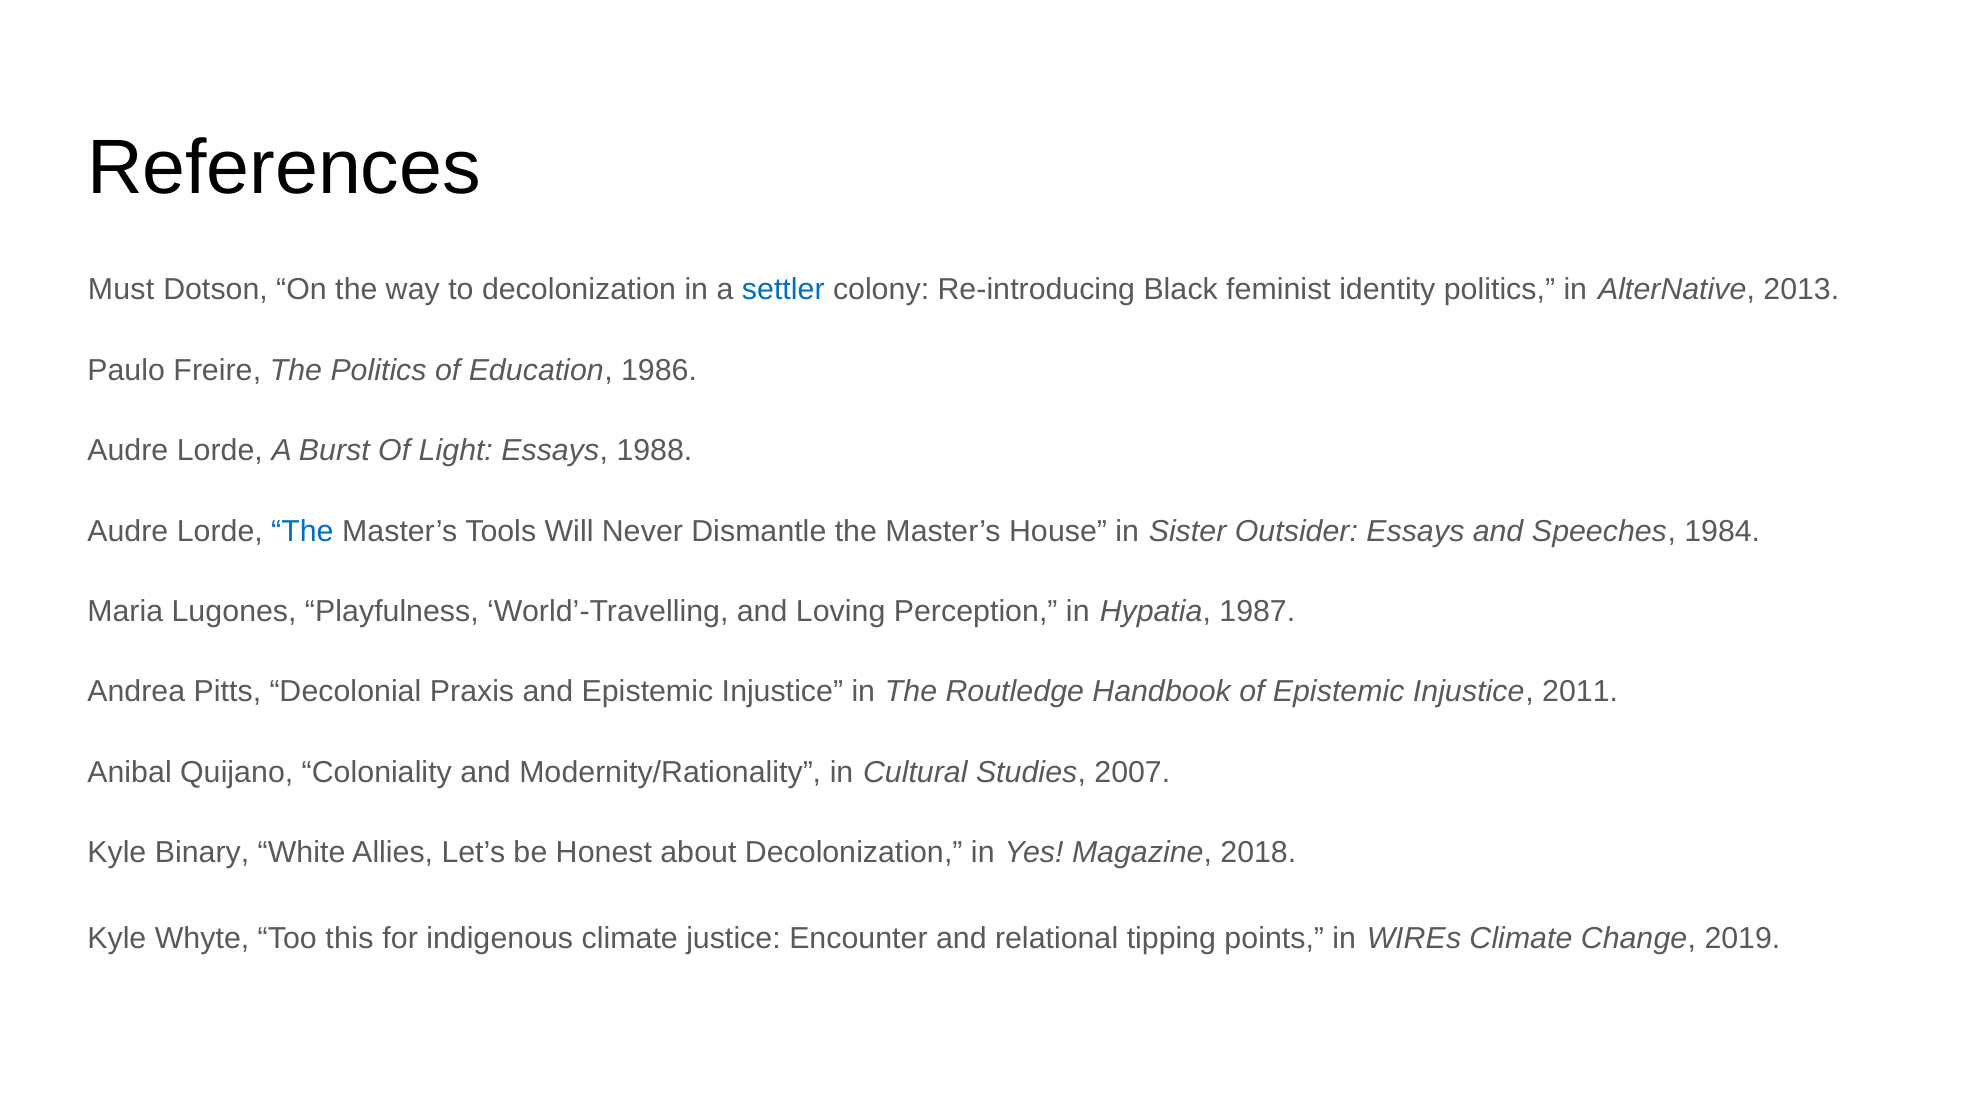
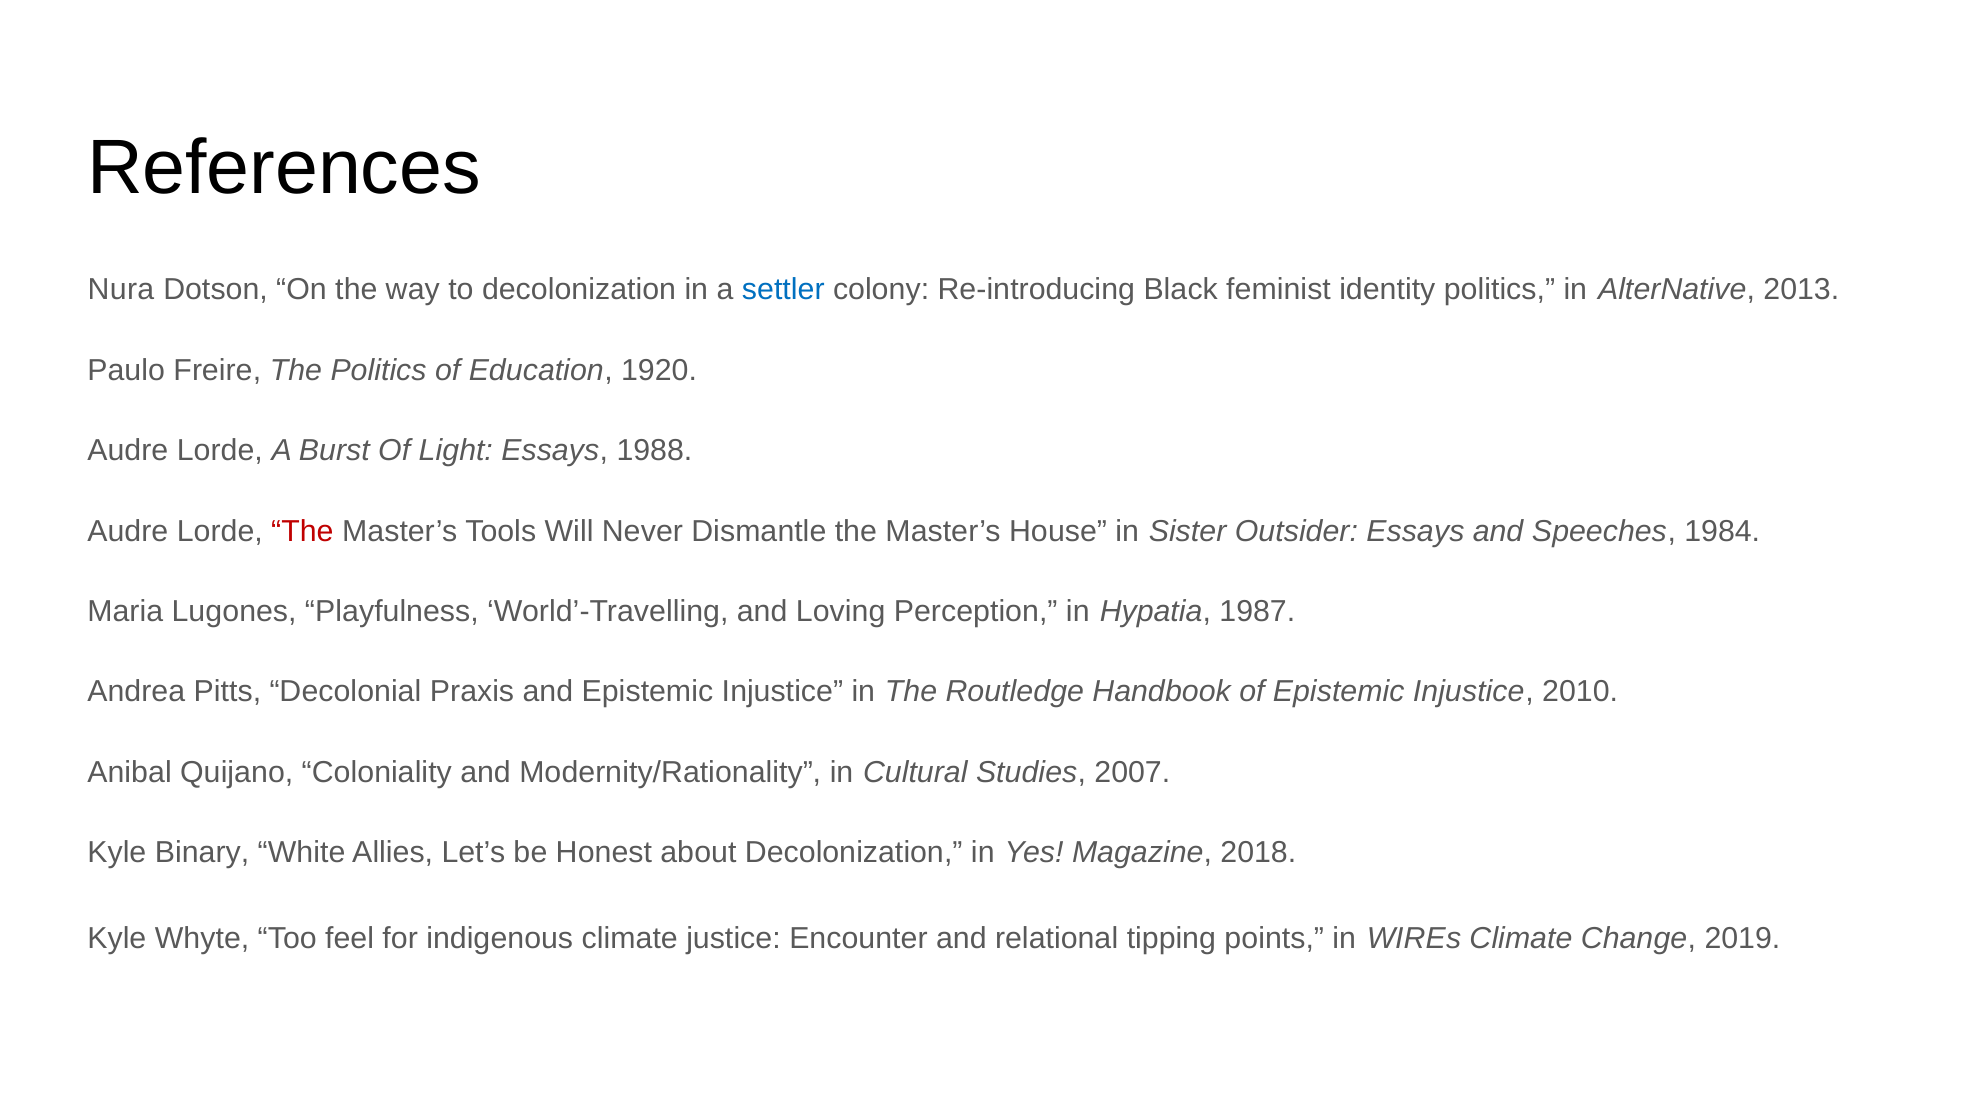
Must: Must -> Nura
1986: 1986 -> 1920
The at (302, 531) colour: blue -> red
2011: 2011 -> 2010
this: this -> feel
